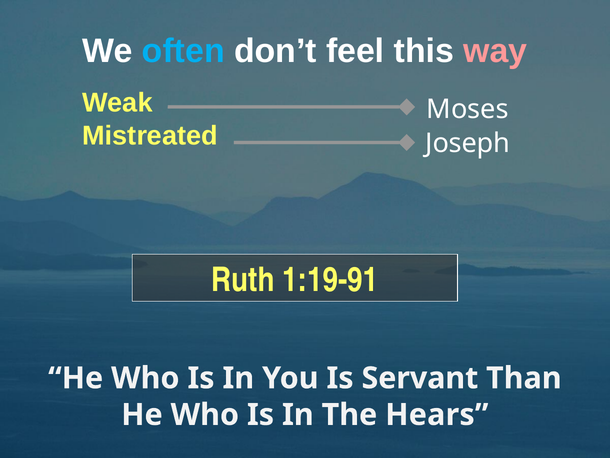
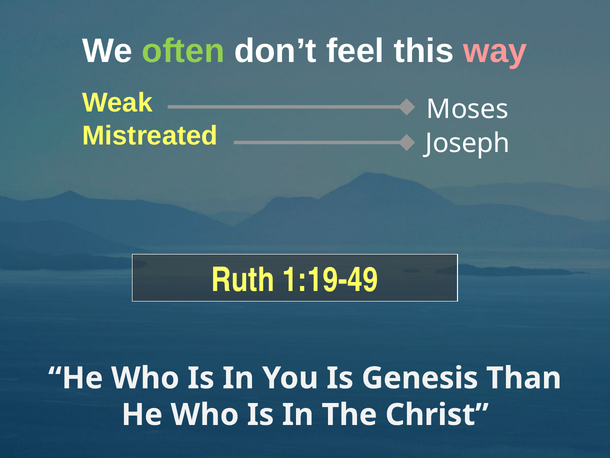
often colour: light blue -> light green
1:19-91: 1:19-91 -> 1:19-49
Servant: Servant -> Genesis
Hears: Hears -> Christ
